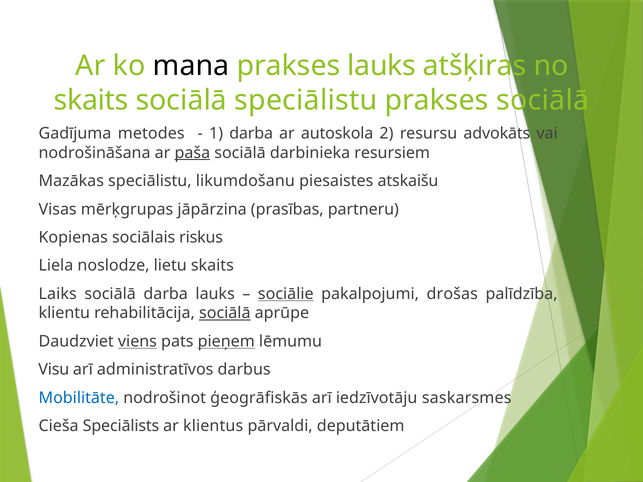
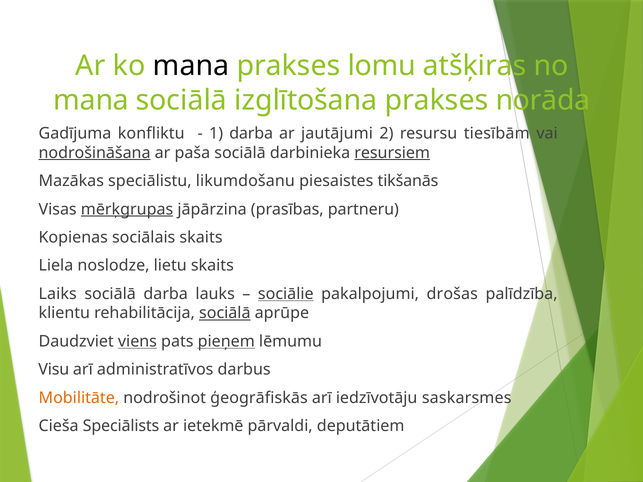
prakses lauks: lauks -> lomu
skaits at (91, 100): skaits -> mana
sociālā speciālistu: speciālistu -> izglītošana
prakses sociālā: sociālā -> norāda
metodes: metodes -> konfliktu
autoskola: autoskola -> jautājumi
advokāts: advokāts -> tiesībām
nodrošināšana underline: none -> present
paša underline: present -> none
resursiem underline: none -> present
atskaišu: atskaišu -> tikšanās
mērķgrupas underline: none -> present
sociālais riskus: riskus -> skaits
Mobilitāte colour: blue -> orange
klientus: klientus -> ietekmē
